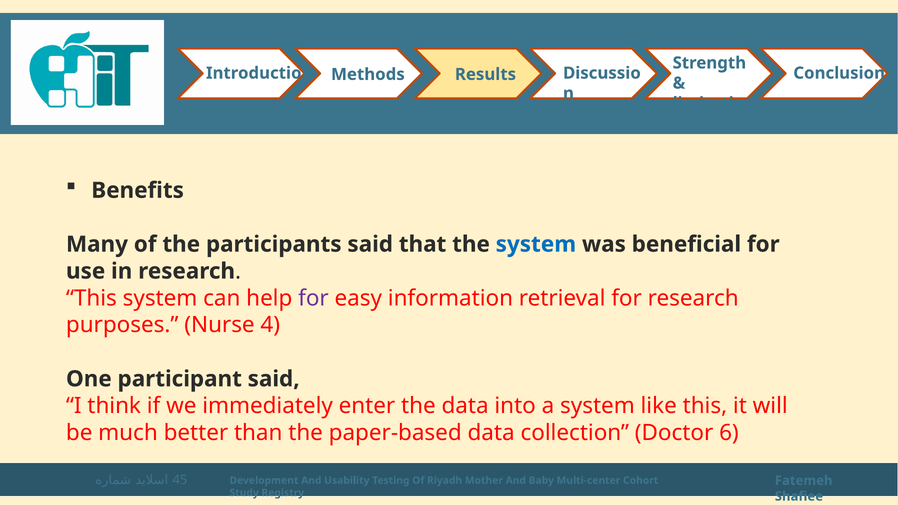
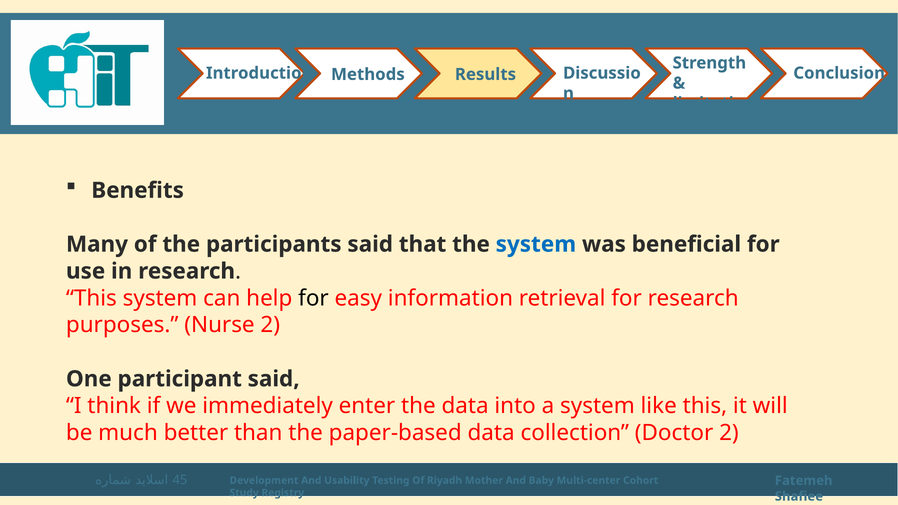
for at (313, 298) colour: purple -> black
Nurse 4: 4 -> 2
Doctor 6: 6 -> 2
